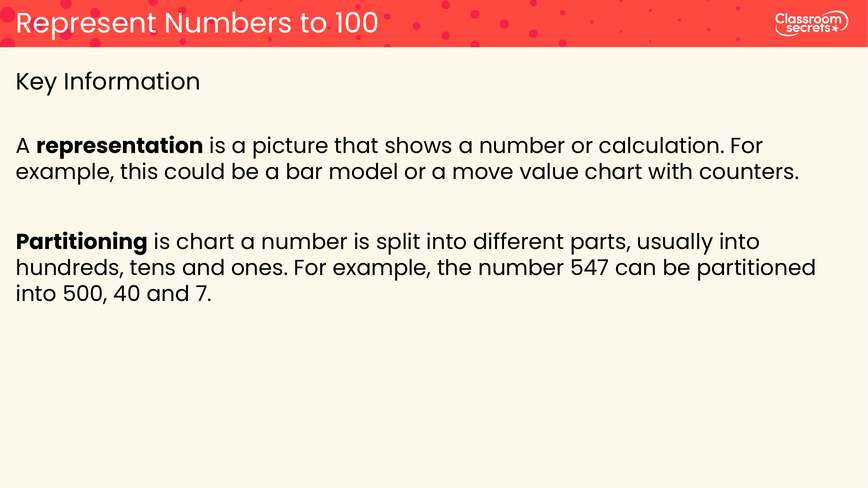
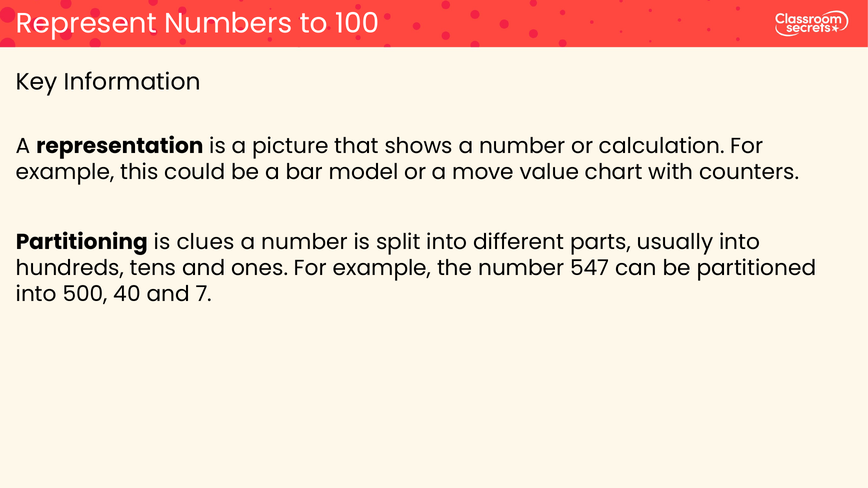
is chart: chart -> clues
